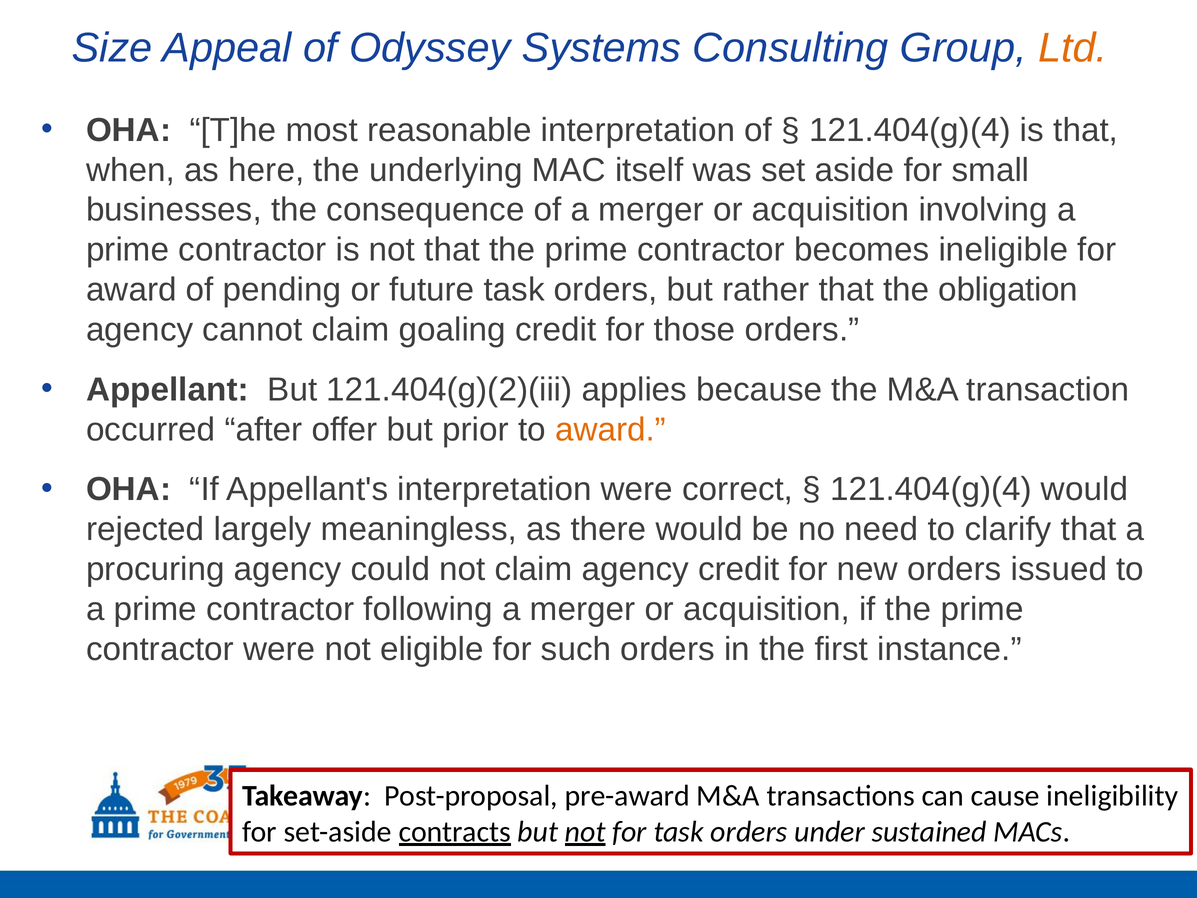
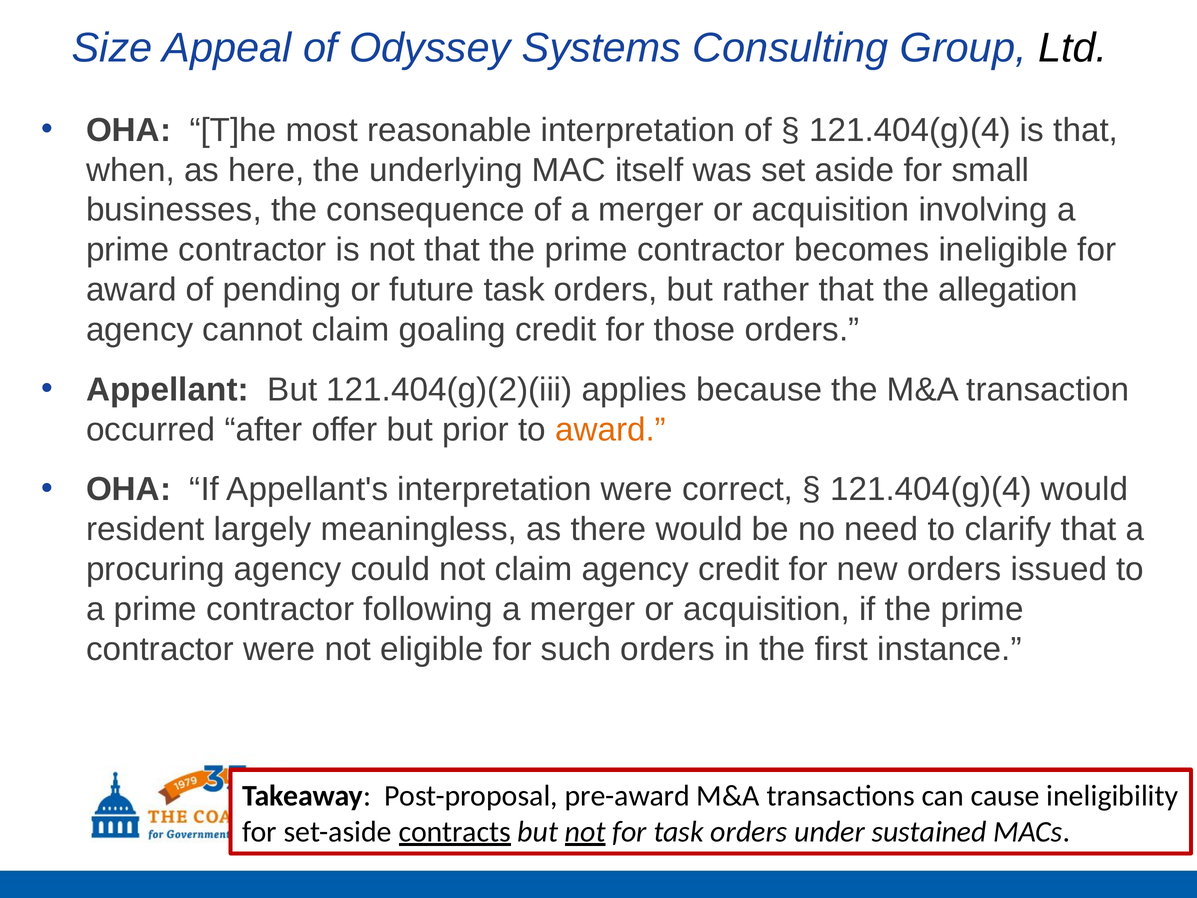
Ltd colour: orange -> black
obligation: obligation -> allegation
rejected: rejected -> resident
